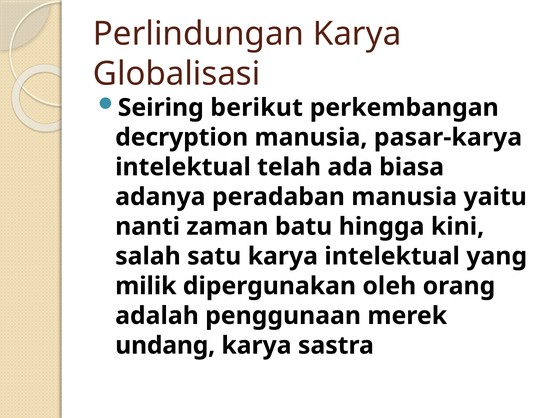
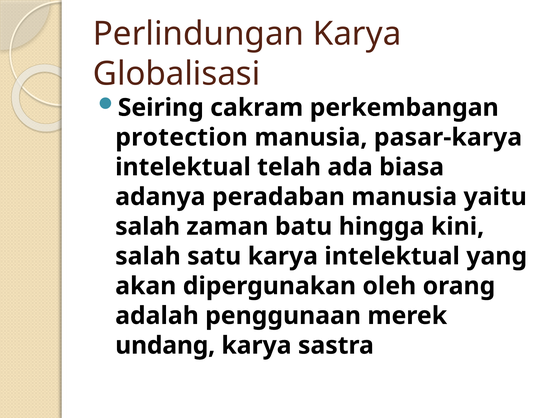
berikut: berikut -> cakram
decryption: decryption -> protection
nanti at (148, 226): nanti -> salah
milik: milik -> akan
